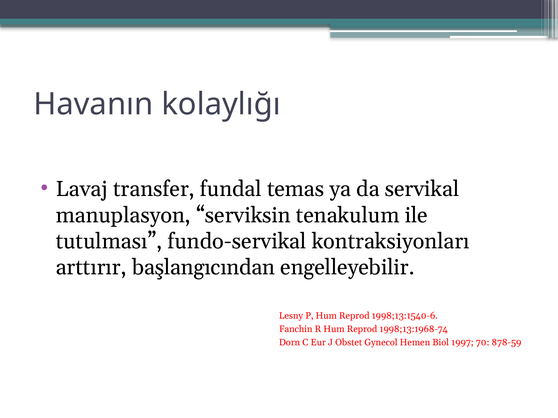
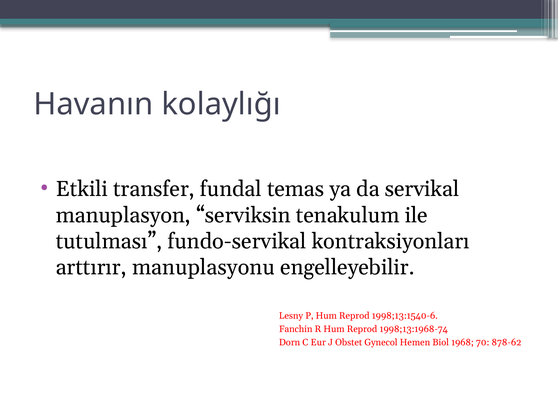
Lavaj: Lavaj -> Etkili
başlangıcından: başlangıcından -> manuplasyonu
1997: 1997 -> 1968
878-59: 878-59 -> 878-62
